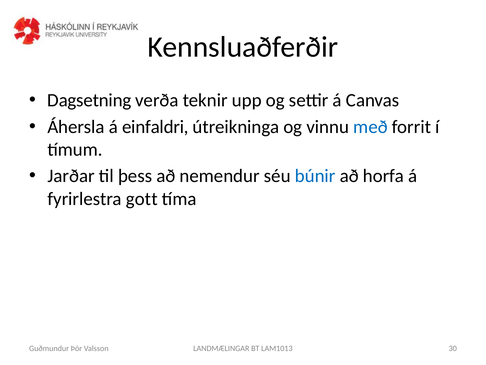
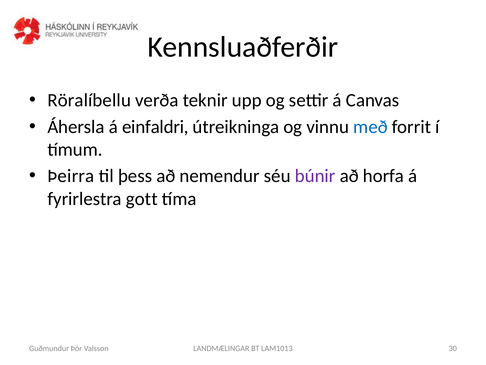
Dagsetning: Dagsetning -> Röralíbellu
Jarðar: Jarðar -> Þeirra
búnir colour: blue -> purple
